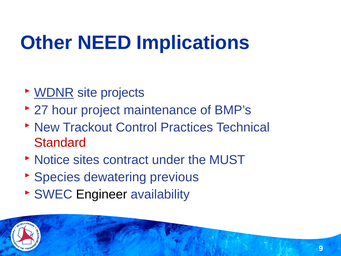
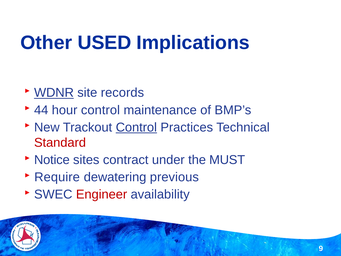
NEED: NEED -> USED
projects: projects -> records
27: 27 -> 44
hour project: project -> control
Control at (136, 127) underline: none -> present
Species: Species -> Require
Engineer colour: black -> red
